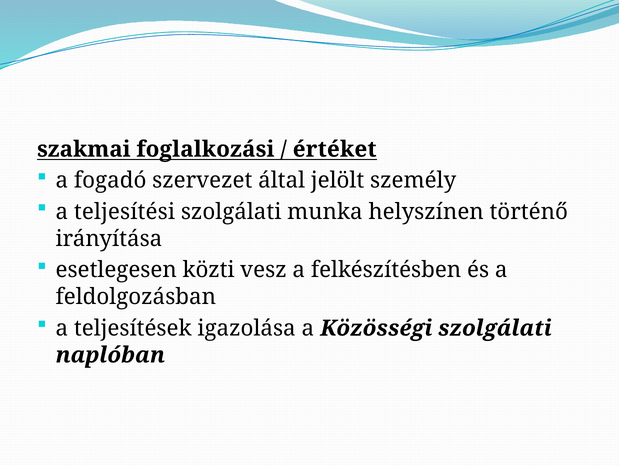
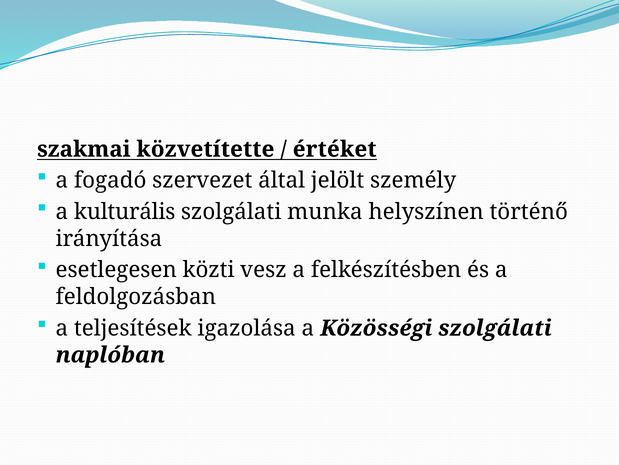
foglalkozási: foglalkozási -> közvetítette
teljesítési: teljesítési -> kulturális
